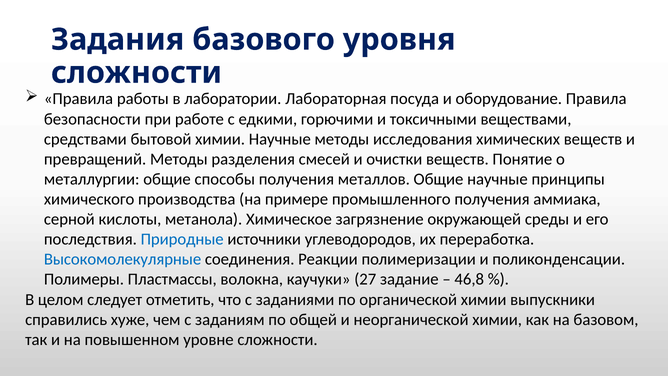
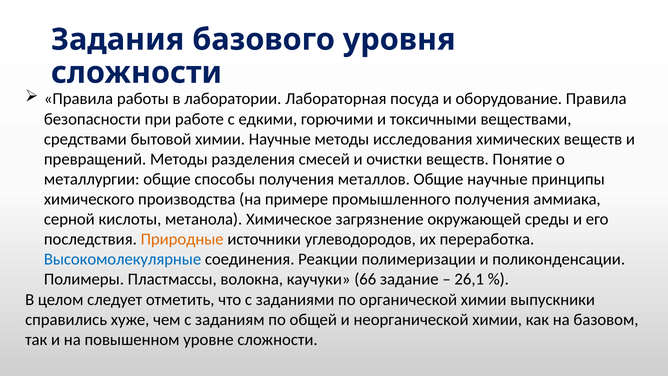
Природные colour: blue -> orange
27: 27 -> 66
46,8: 46,8 -> 26,1
